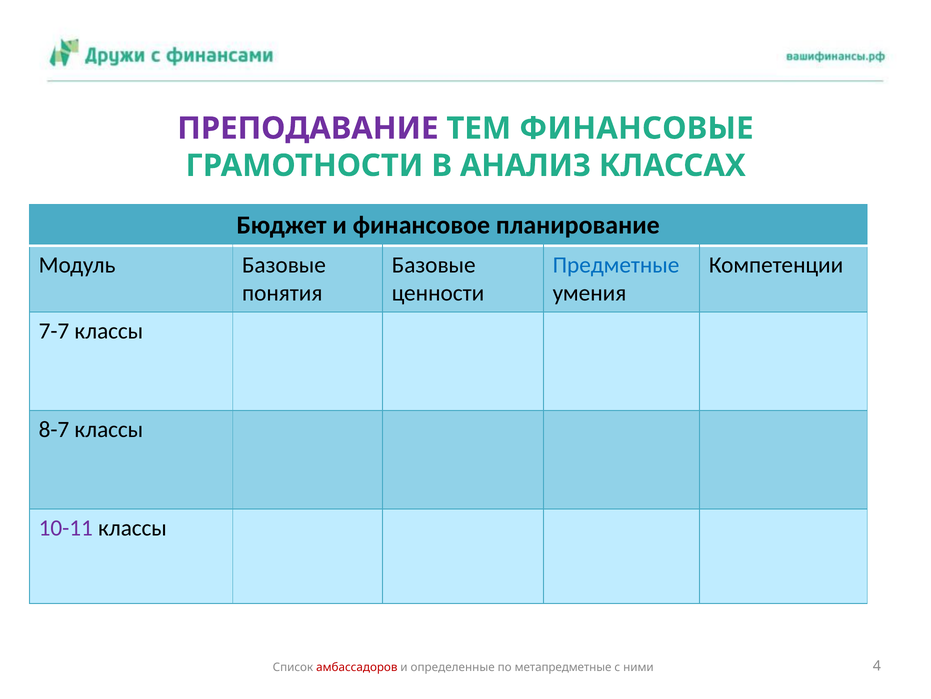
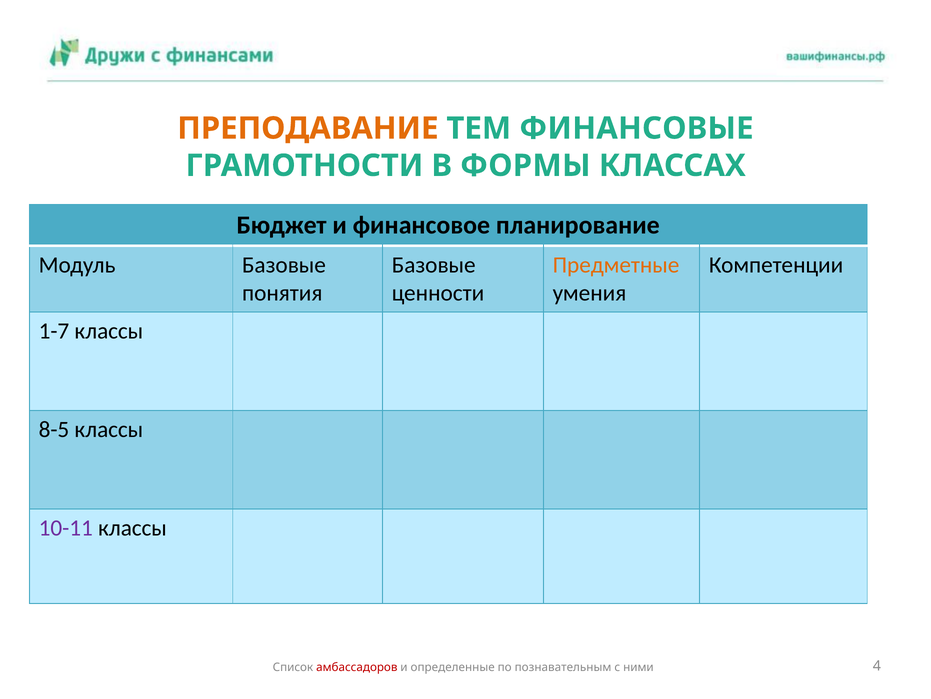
ПРЕПОДАВАНИЕ colour: purple -> orange
АНАЛИЗ: АНАЛИЗ -> ФОРМЫ
Предметные colour: blue -> orange
7-7: 7-7 -> 1-7
8-7: 8-7 -> 8-5
метапредметные: метапредметные -> познавательным
